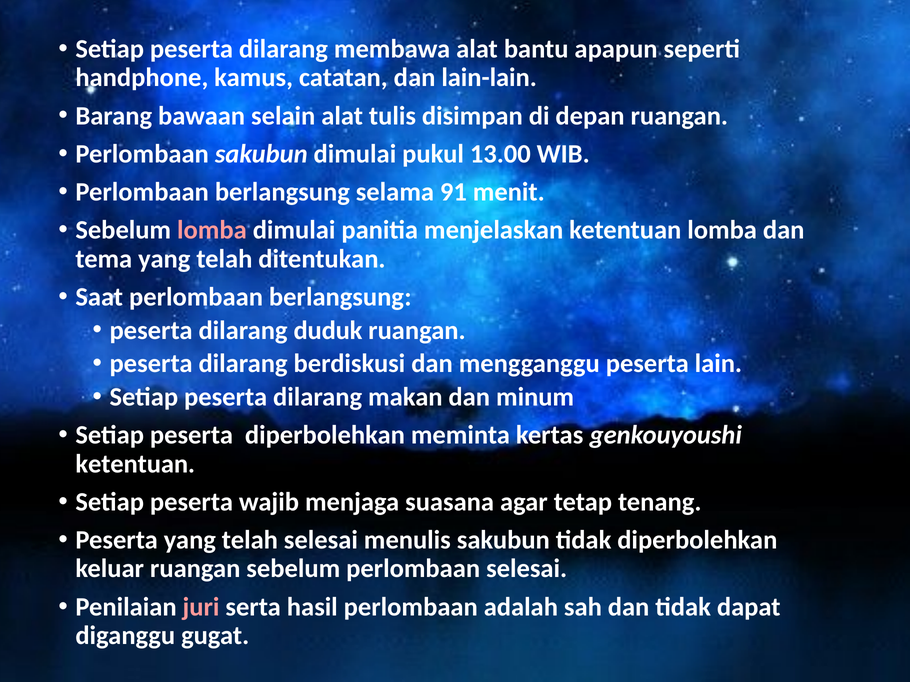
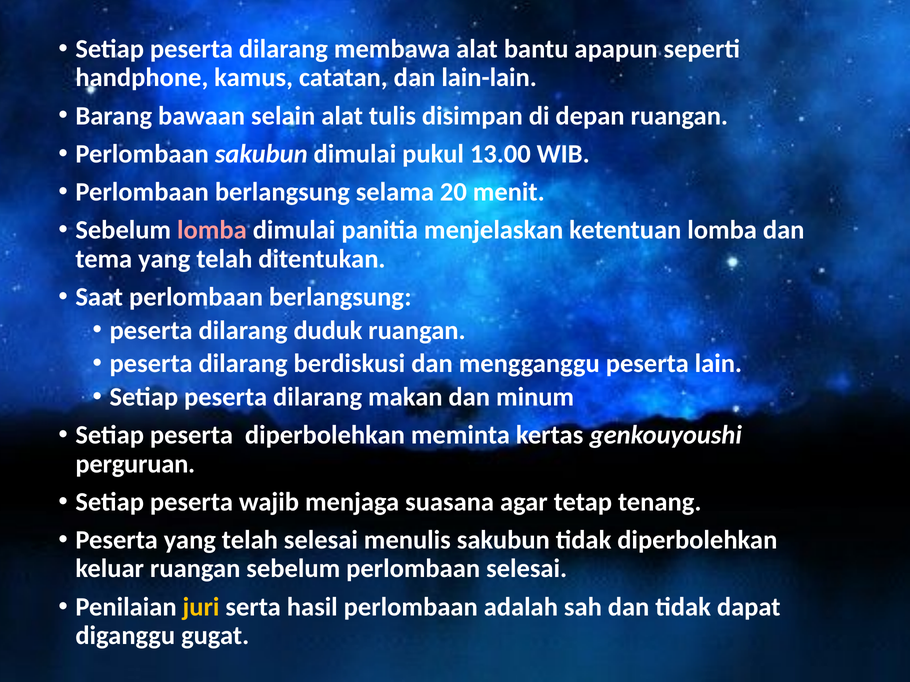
91: 91 -> 20
ketentuan at (135, 464): ketentuan -> perguruan
juri colour: pink -> yellow
